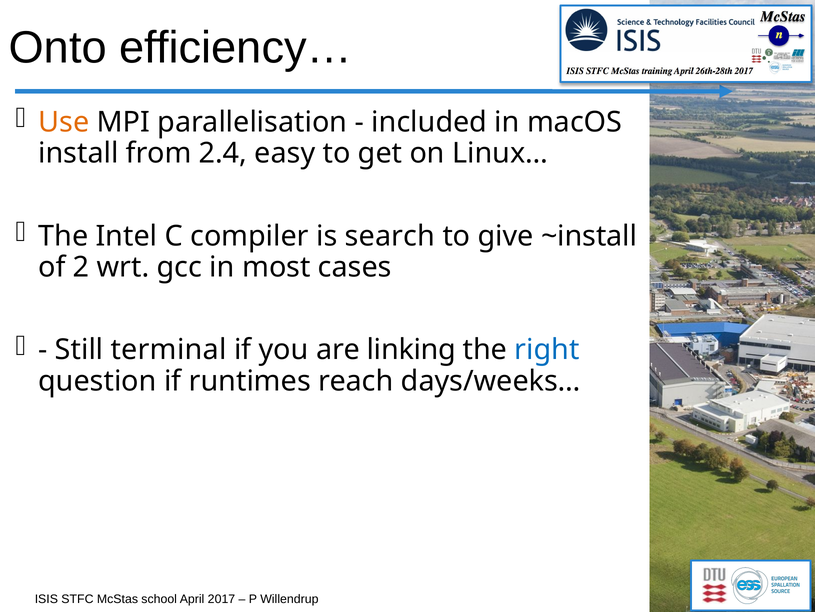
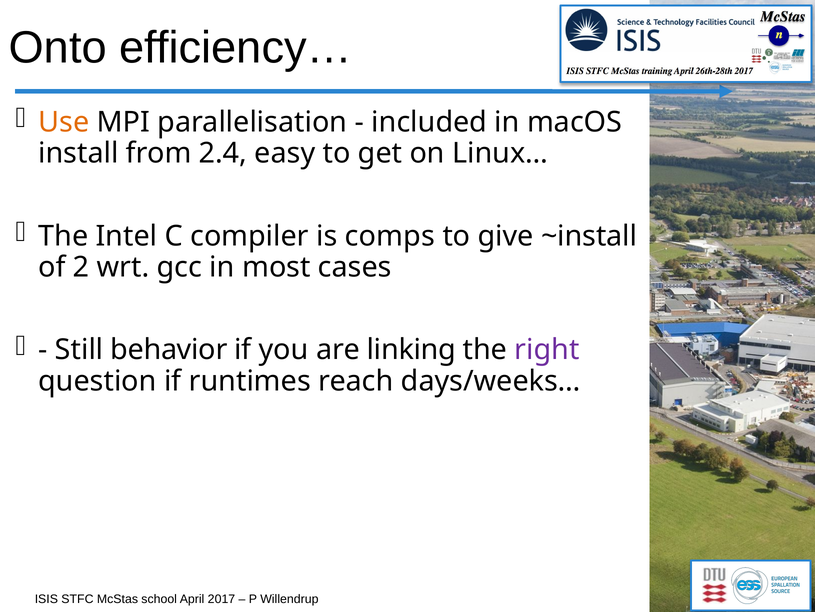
search: search -> comps
terminal: terminal -> behavior
right colour: blue -> purple
